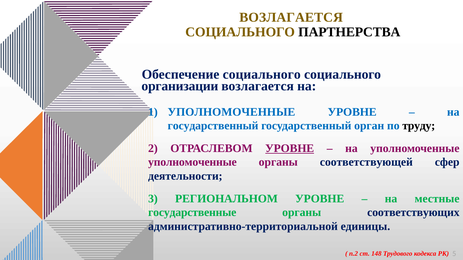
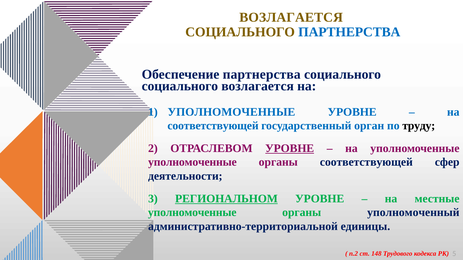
ПАРТНЕРСТВА at (349, 32) colour: black -> blue
Обеспечение социального: социального -> партнерства
организации at (180, 86): организации -> социального
государственный at (213, 126): государственный -> соответствующей
РЕГИОНАЛЬНОМ underline: none -> present
государственные at (192, 213): государственные -> уполномоченные
соответствующих: соответствующих -> уполномоченный
